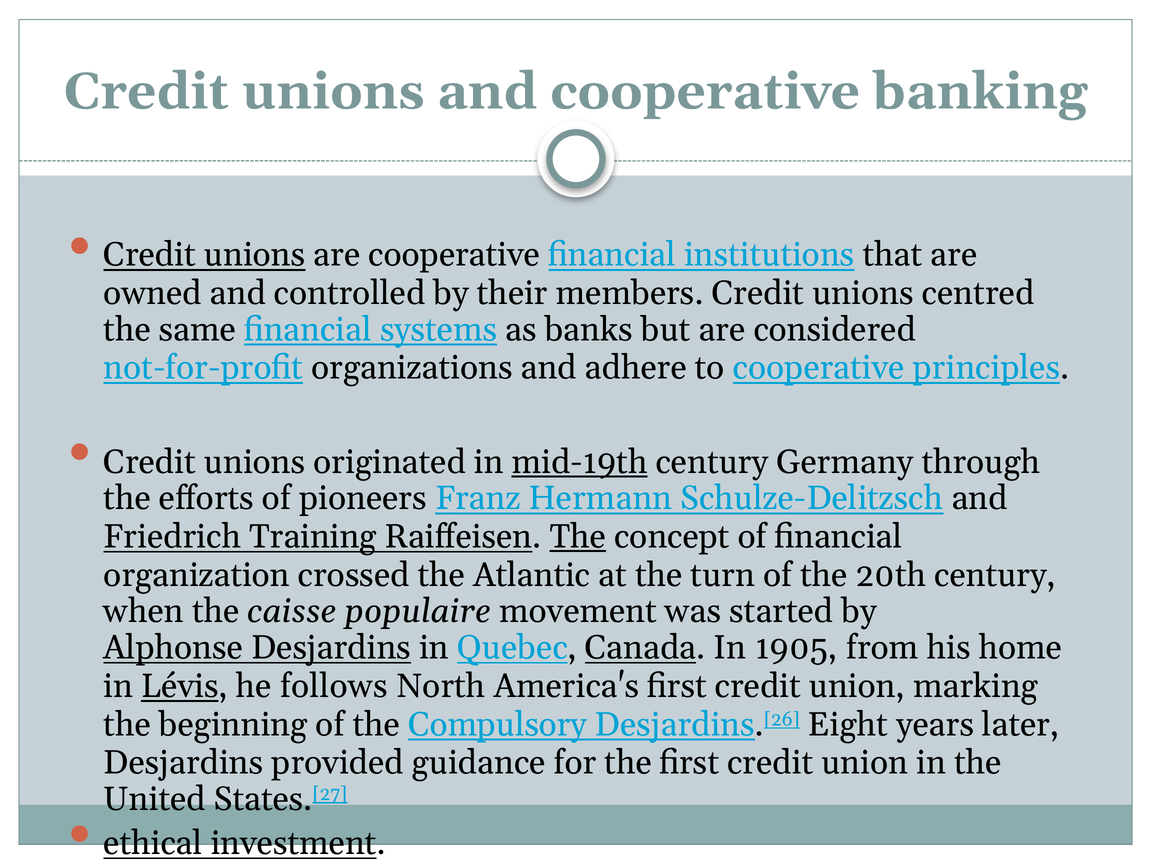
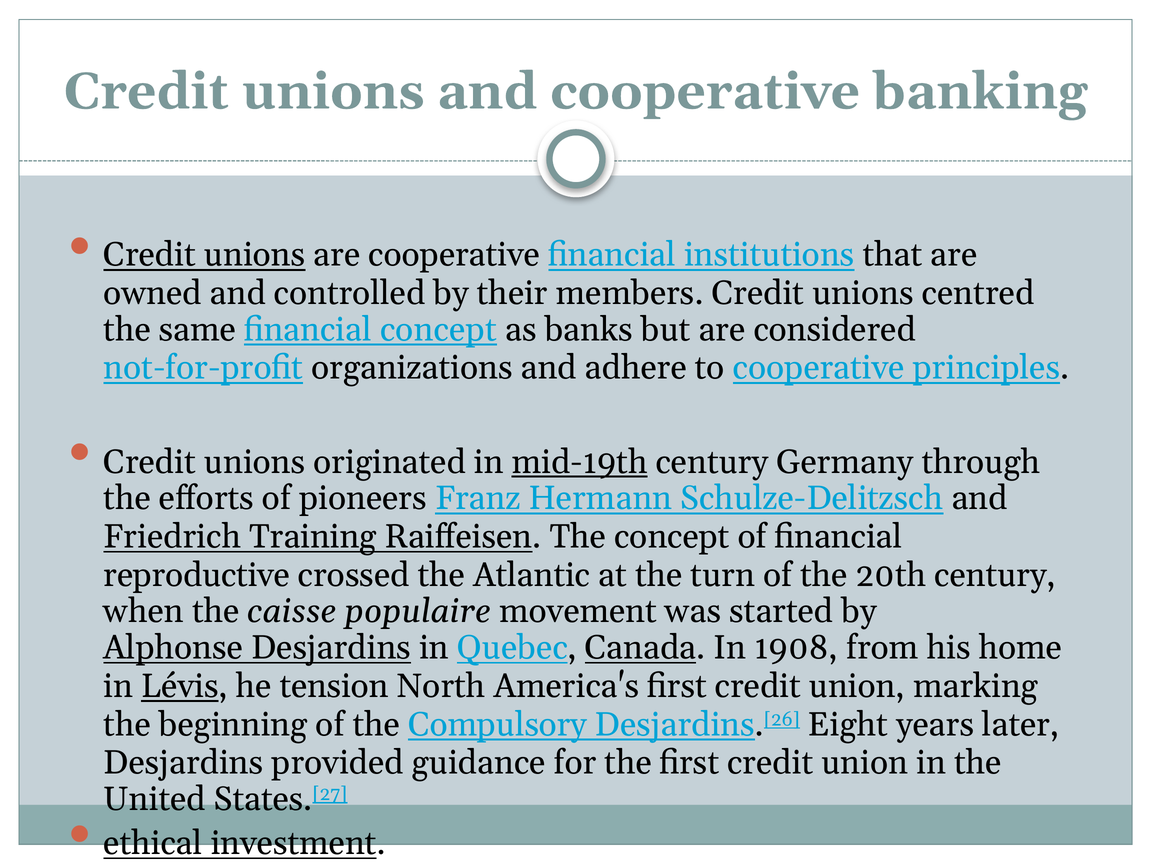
financial systems: systems -> concept
The at (578, 537) underline: present -> none
organization: organization -> reproductive
1905: 1905 -> 1908
follows: follows -> tension
